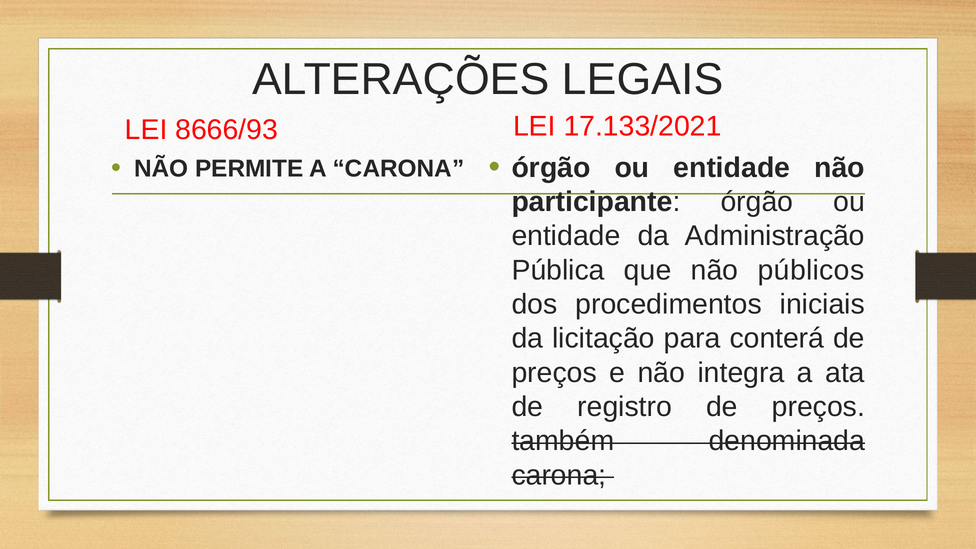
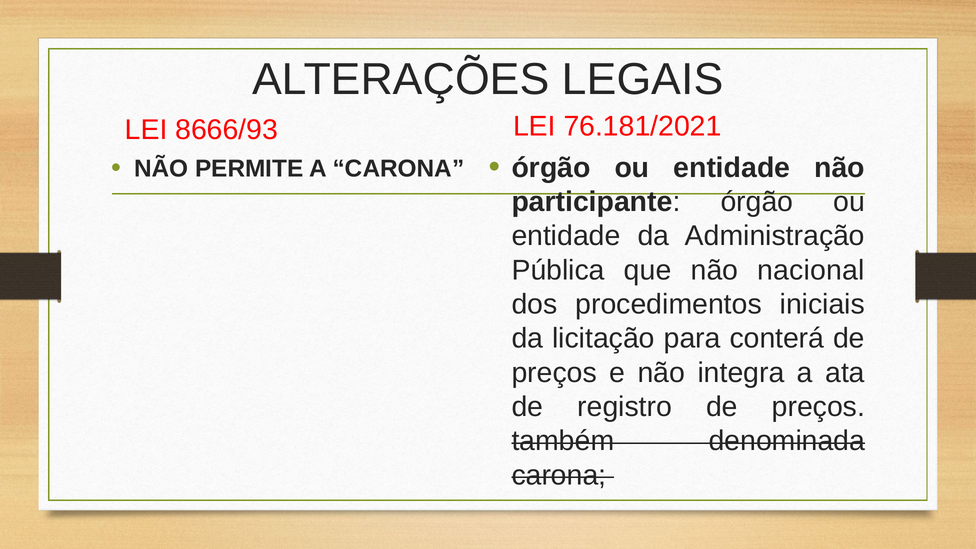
17.133/2021: 17.133/2021 -> 76.181/2021
públicos: públicos -> nacional
